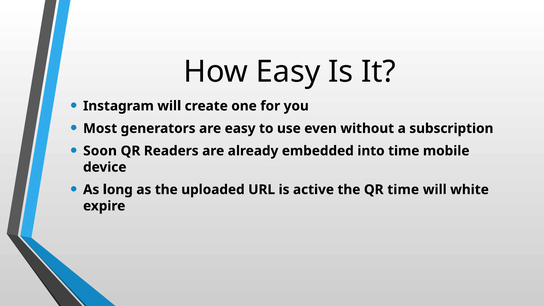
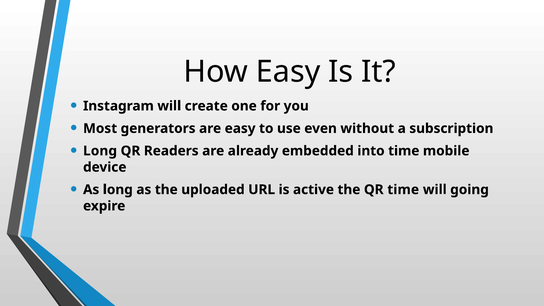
Soon at (100, 151): Soon -> Long
white: white -> going
